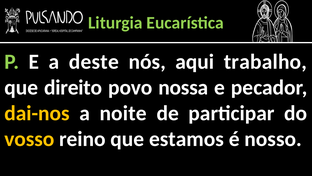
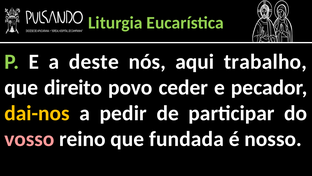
nossa: nossa -> ceder
noite: noite -> pedir
vosso colour: yellow -> pink
estamos: estamos -> fundada
